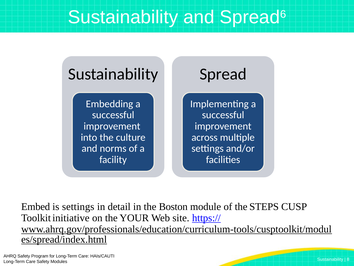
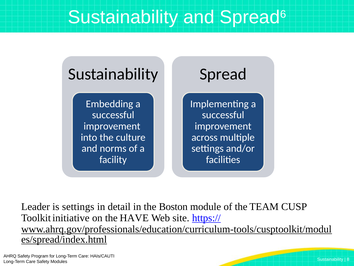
Embed: Embed -> Leader
STEPS: STEPS -> TEAM
YOUR: YOUR -> HAVE
